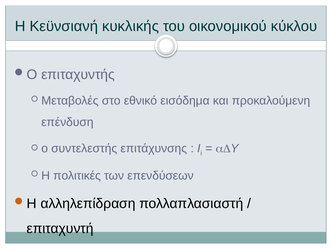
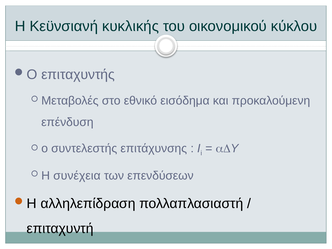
πολιτικές: πολιτικές -> συνέχεια
